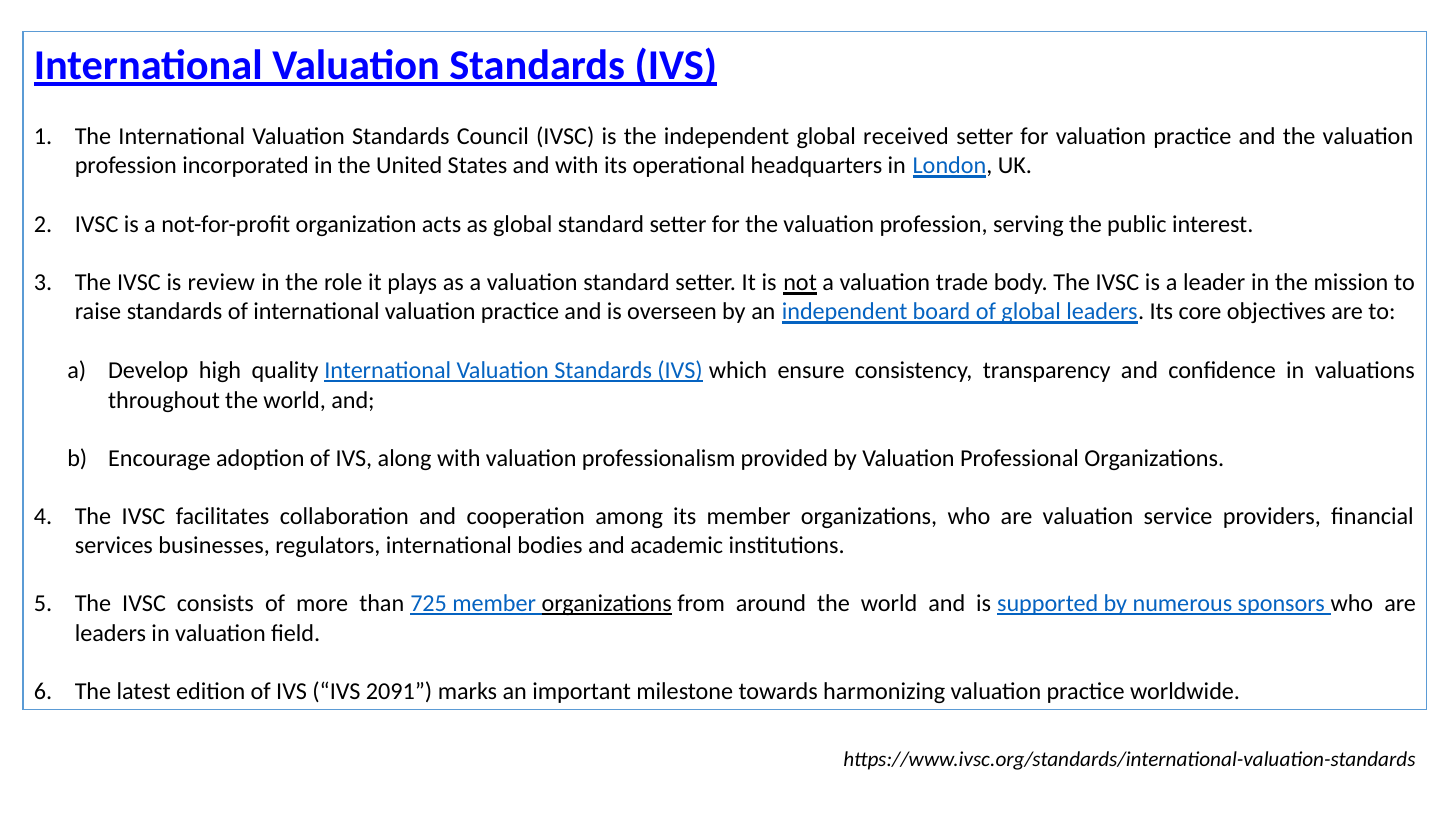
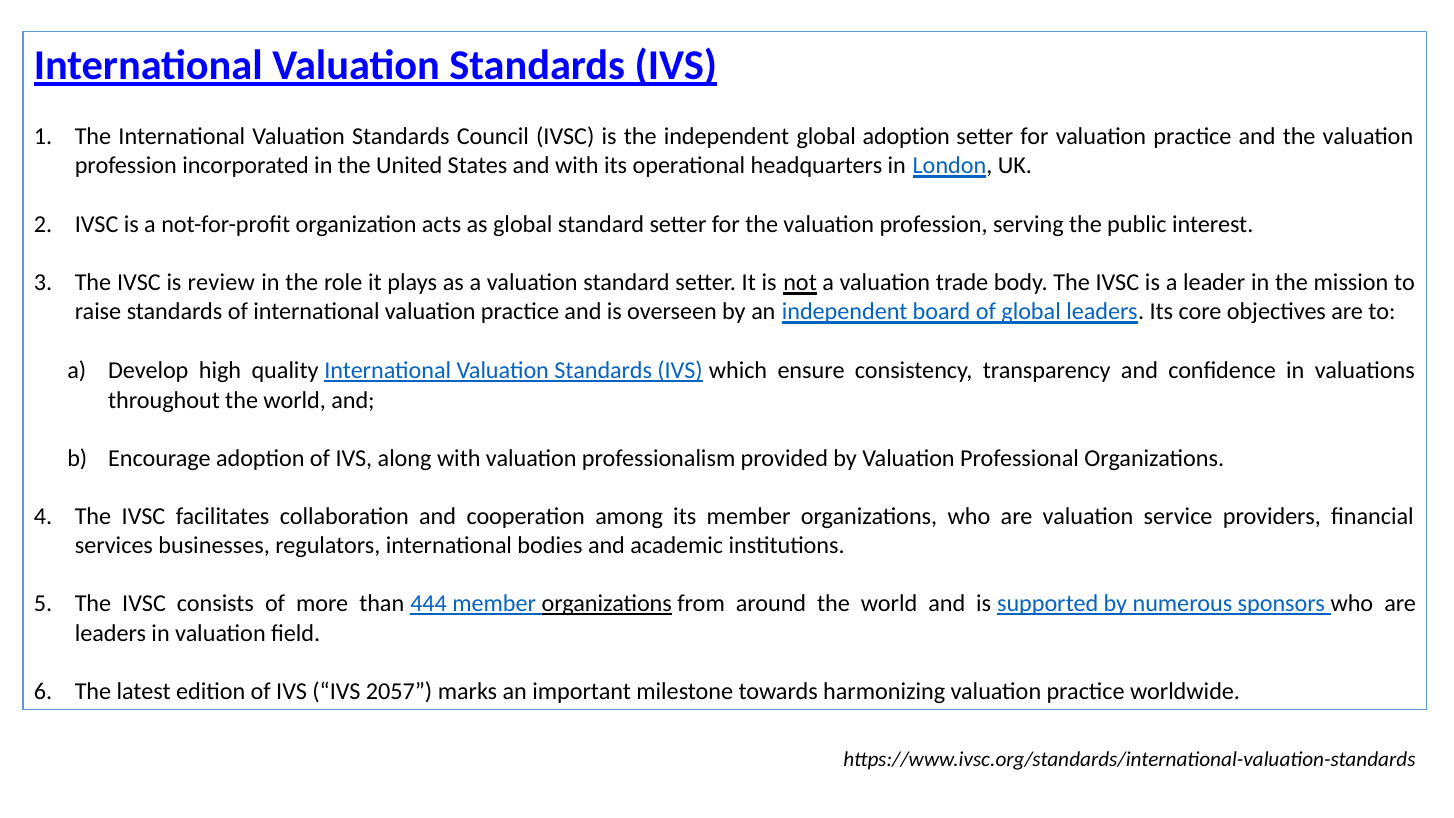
global received: received -> adoption
725: 725 -> 444
2091: 2091 -> 2057
